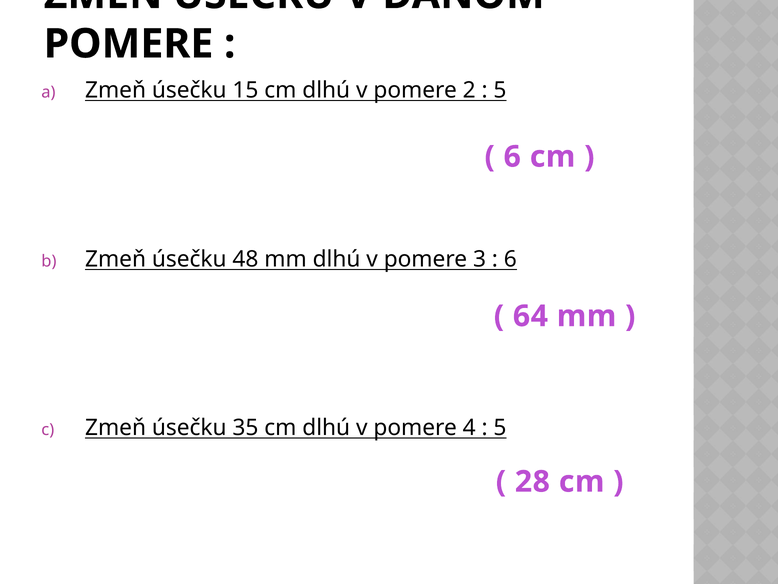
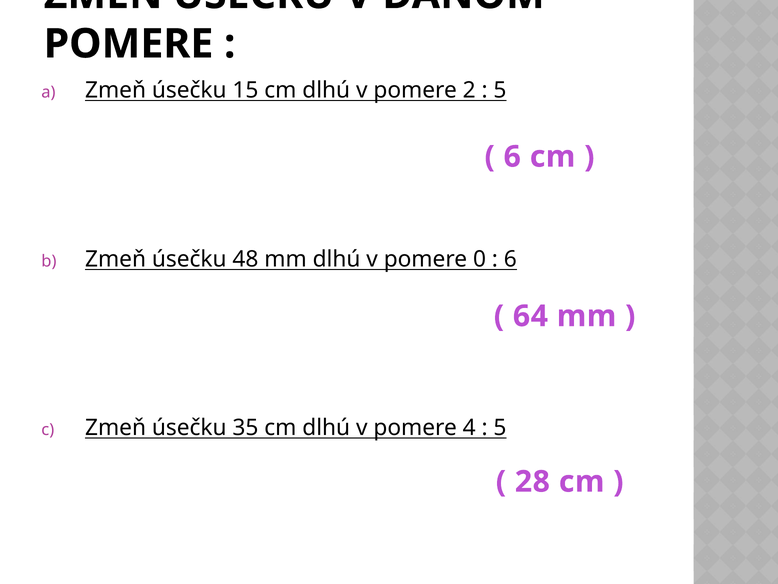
3: 3 -> 0
